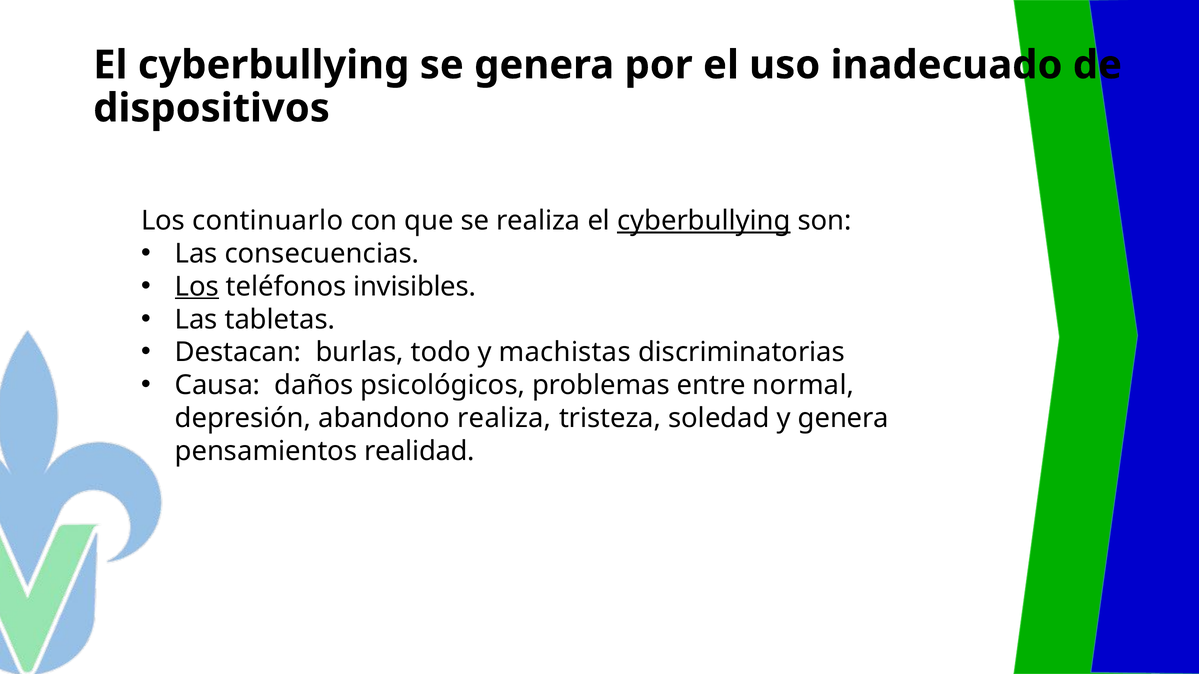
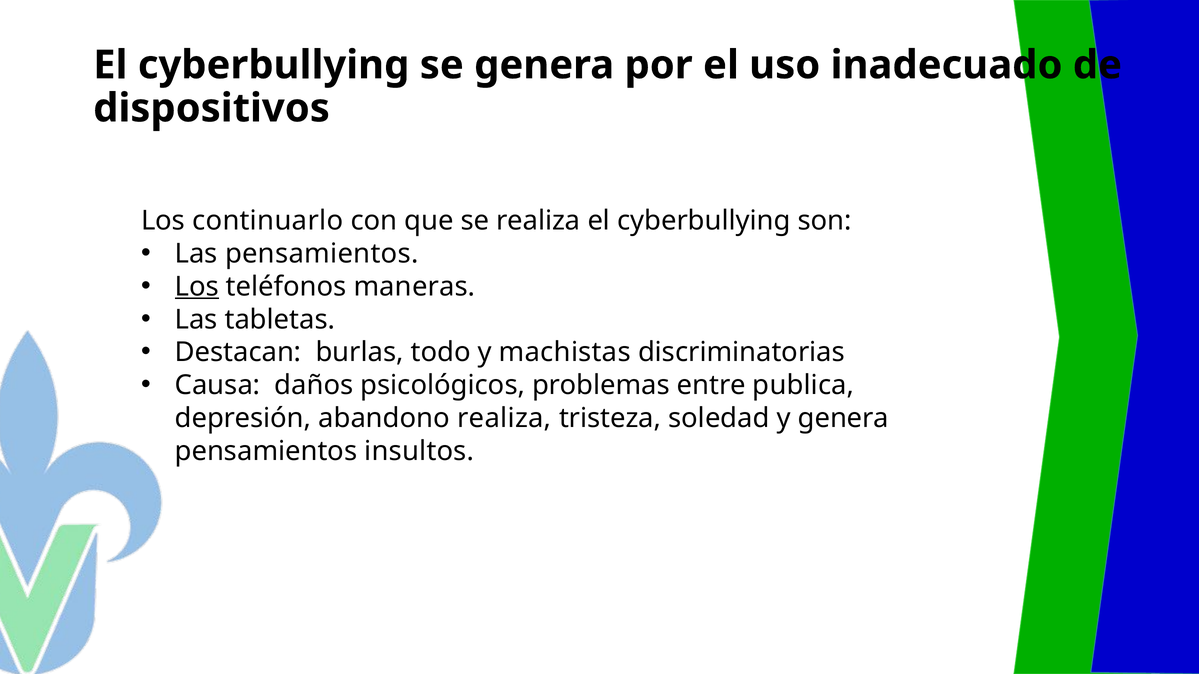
cyberbullying at (704, 221) underline: present -> none
Las consecuencias: consecuencias -> pensamientos
invisibles: invisibles -> maneras
normal: normal -> publica
realidad: realidad -> insultos
